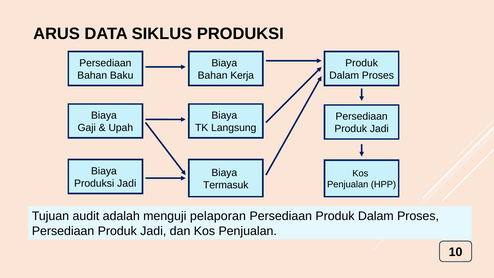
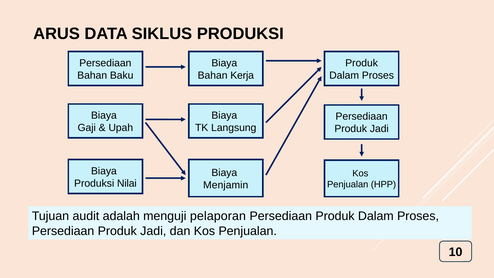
Produksi Jadi: Jadi -> Nilai
Termasuk: Termasuk -> Menjamin
